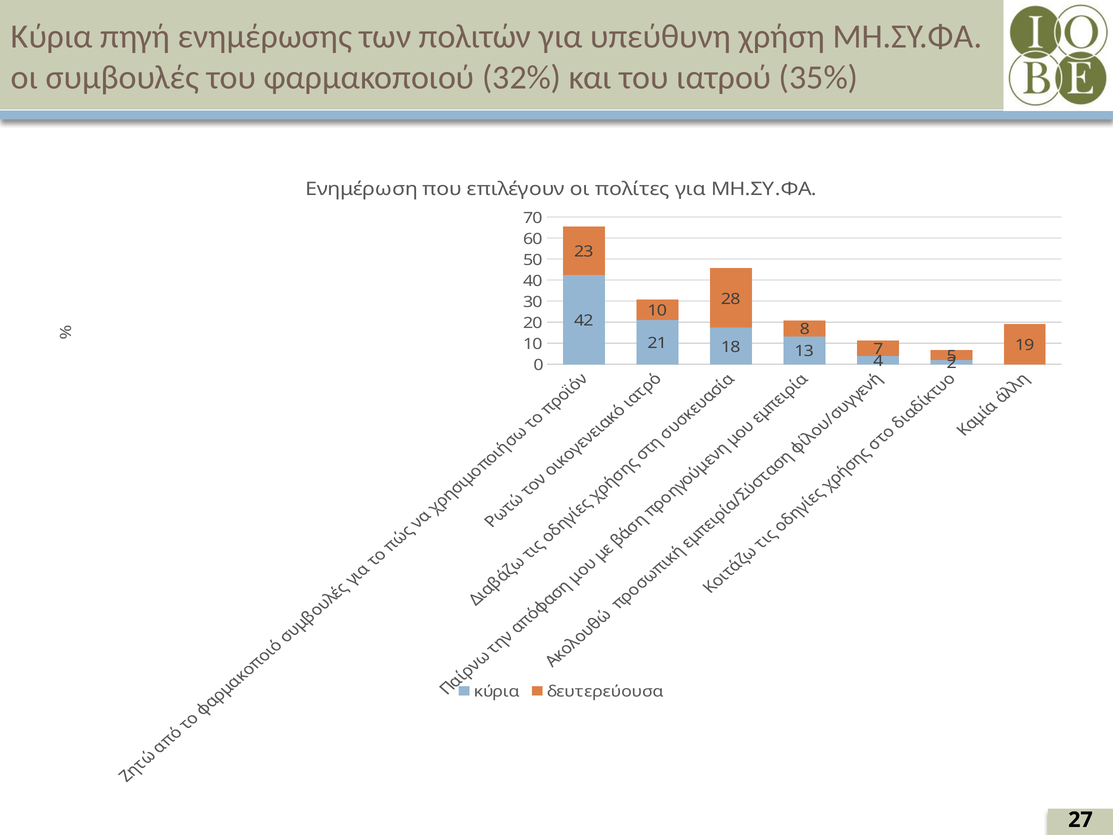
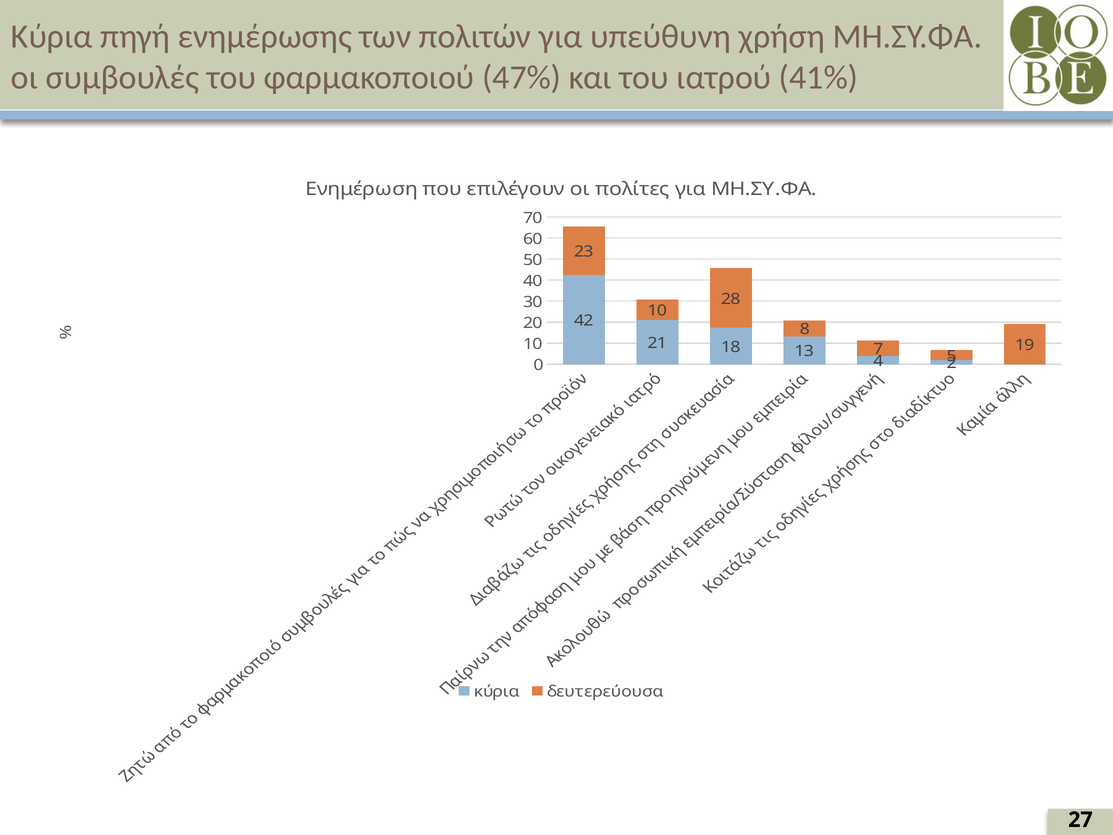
32%: 32% -> 47%
35%: 35% -> 41%
